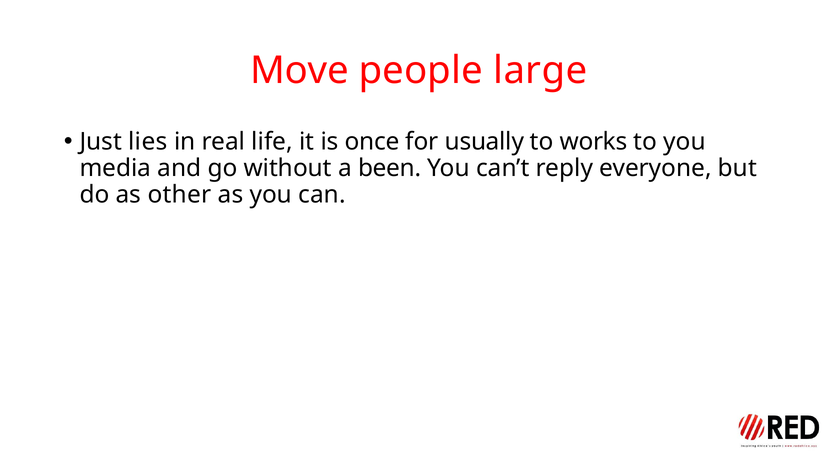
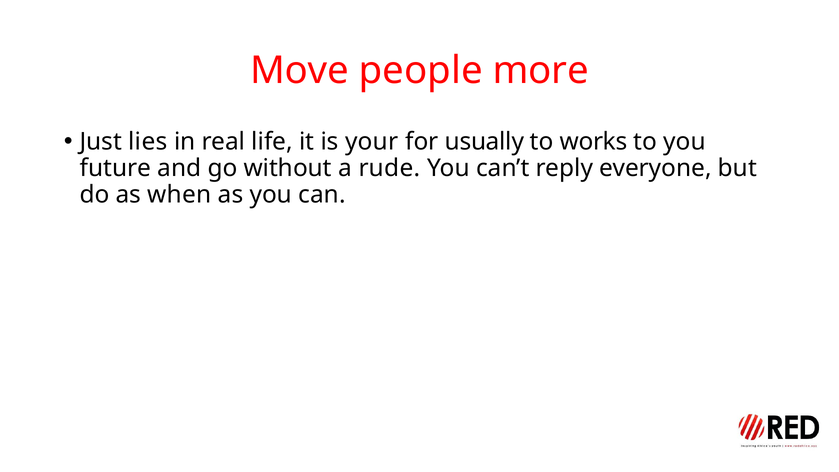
large: large -> more
once: once -> your
media: media -> future
been: been -> rude
other: other -> when
